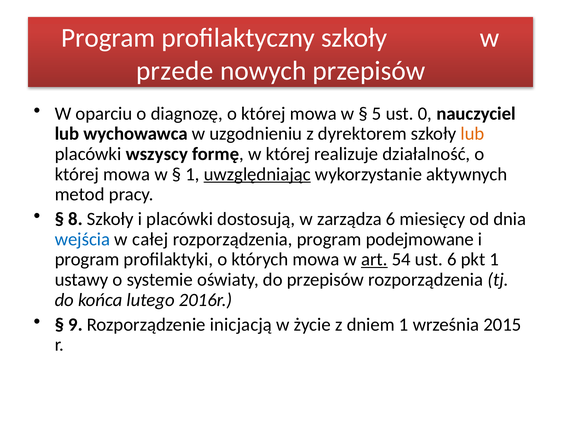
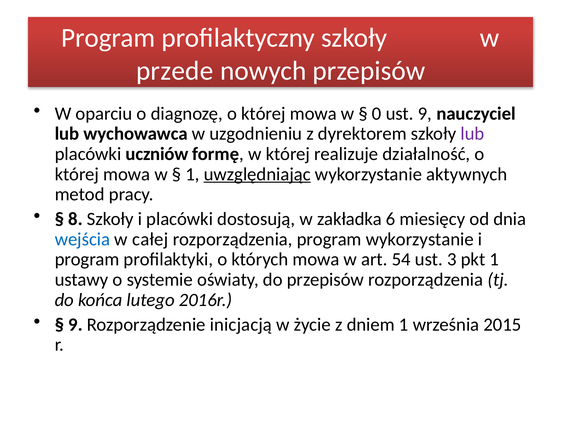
5: 5 -> 0
ust 0: 0 -> 9
lub at (472, 134) colour: orange -> purple
wszyscy: wszyscy -> uczniów
zarządza: zarządza -> zakładka
program podejmowane: podejmowane -> wykorzystanie
art underline: present -> none
ust 6: 6 -> 3
